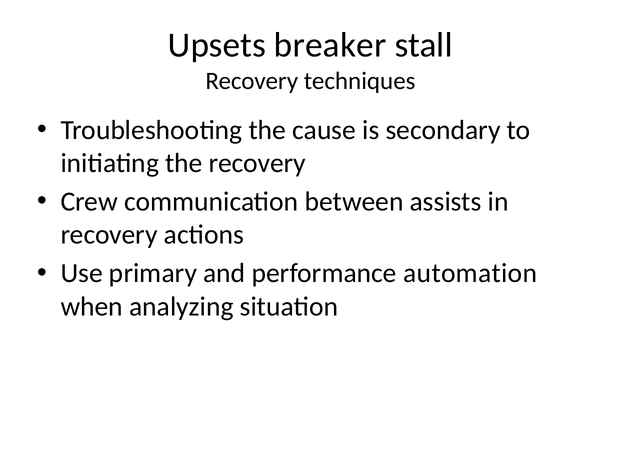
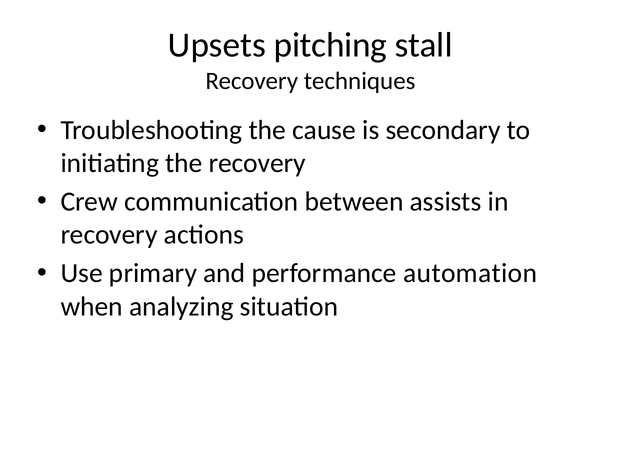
breaker: breaker -> pitching
